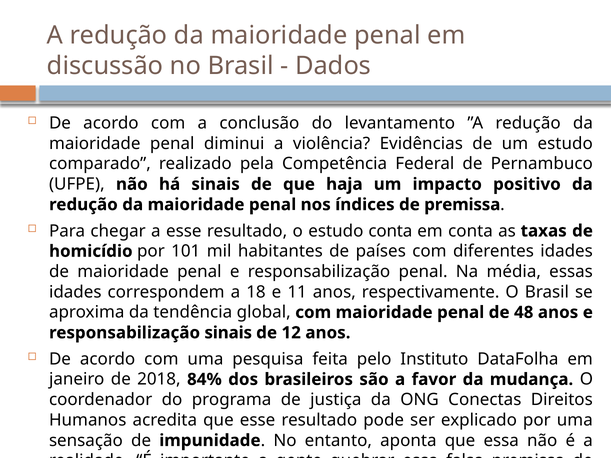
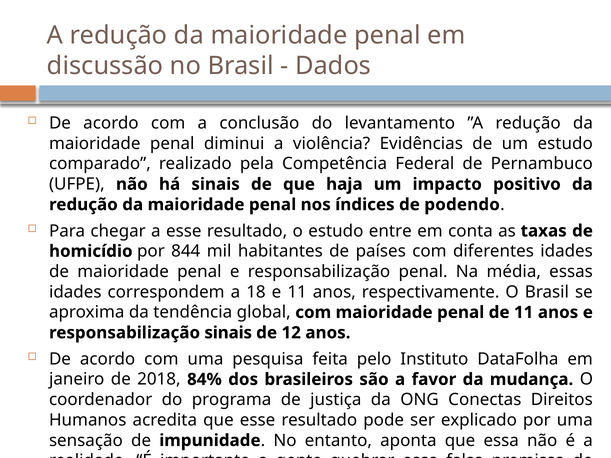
de premissa: premissa -> podendo
estudo conta: conta -> entre
101: 101 -> 844
de 48: 48 -> 11
